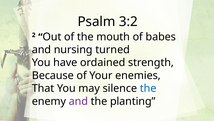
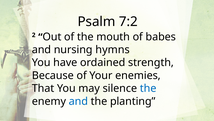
3:2: 3:2 -> 7:2
turned: turned -> hymns
and at (78, 101) colour: purple -> blue
